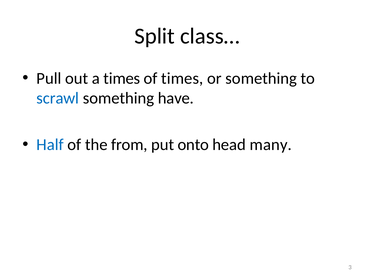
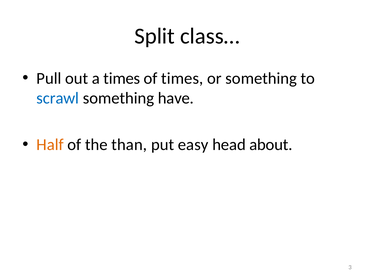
Half colour: blue -> orange
from: from -> than
onto: onto -> easy
many: many -> about
